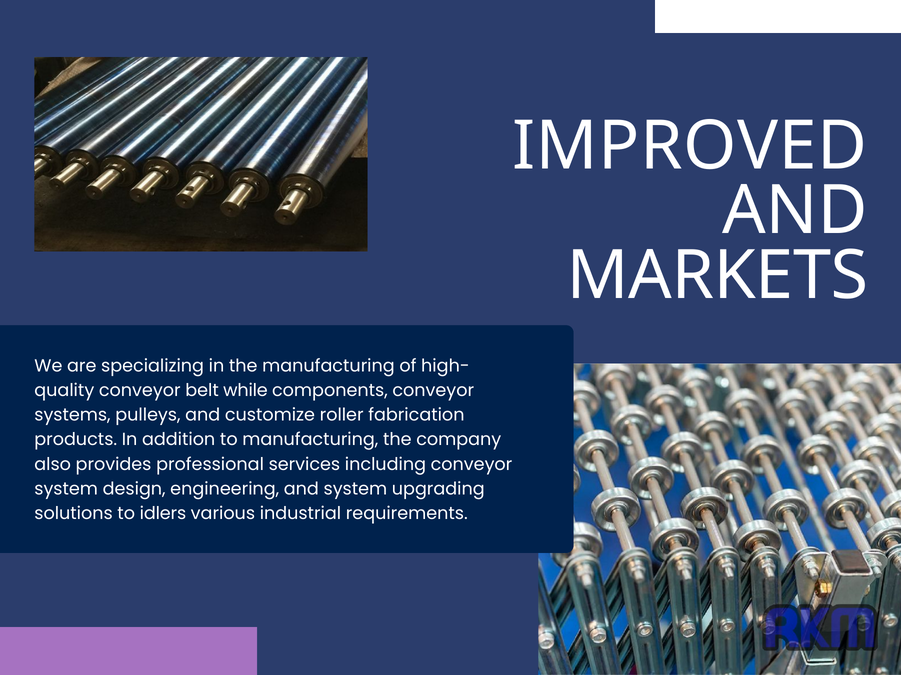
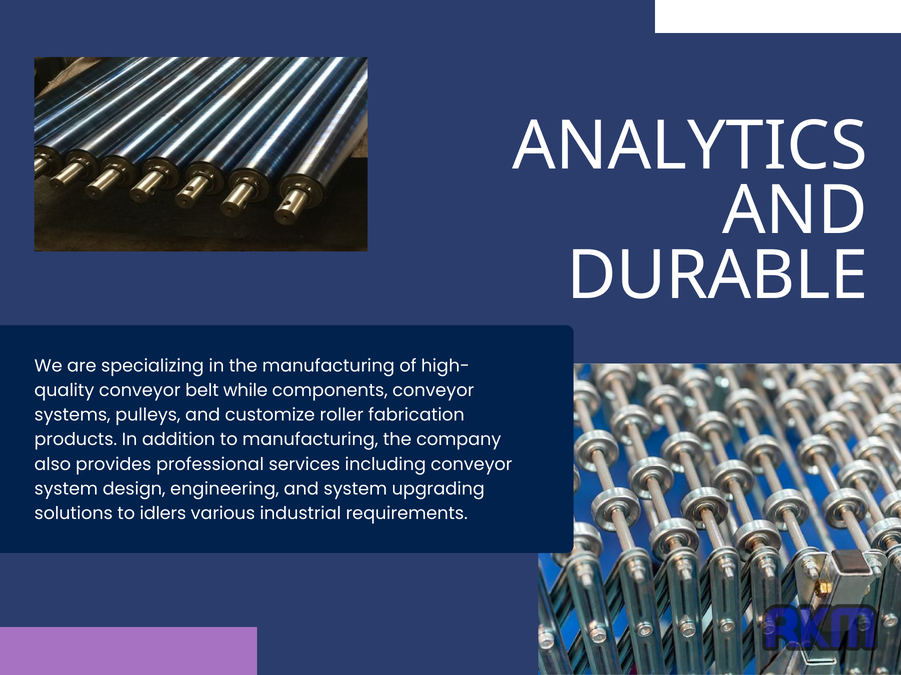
IMPROVED: IMPROVED -> ANALYTICS
MARKETS: MARKETS -> DURABLE
